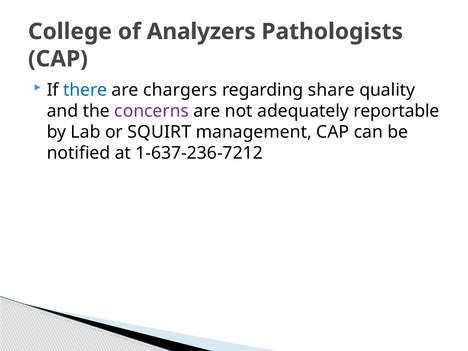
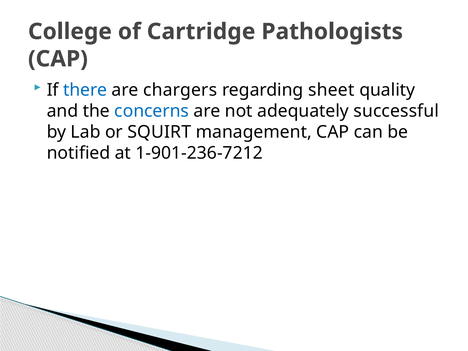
Analyzers: Analyzers -> Cartridge
share: share -> sheet
concerns colour: purple -> blue
reportable: reportable -> successful
1-637-236-7212: 1-637-236-7212 -> 1-901-236-7212
